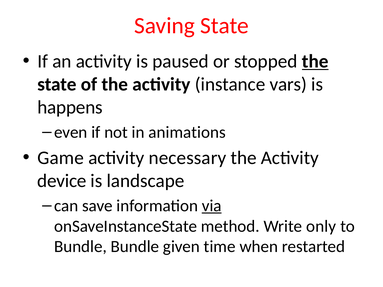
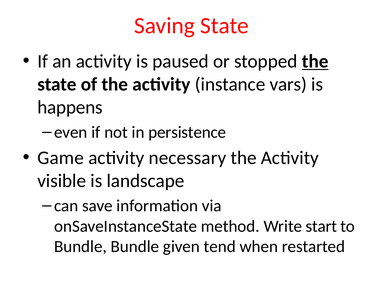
animations: animations -> persistence
device: device -> visible
via underline: present -> none
only: only -> start
time: time -> tend
